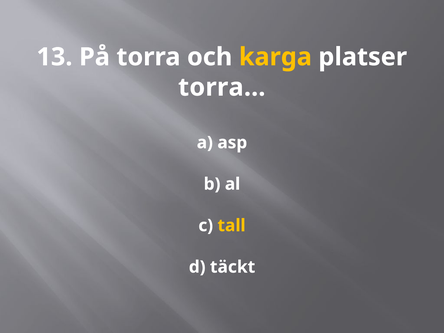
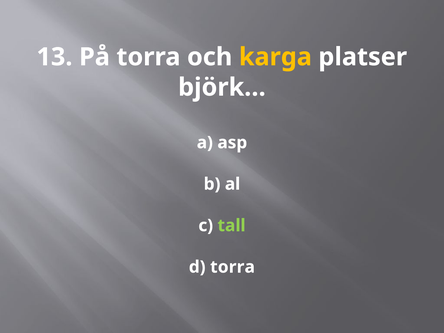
torra…: torra… -> björk…
tall colour: yellow -> light green
d täckt: täckt -> torra
